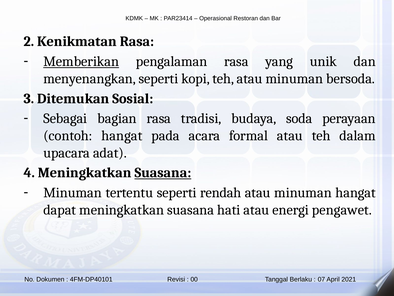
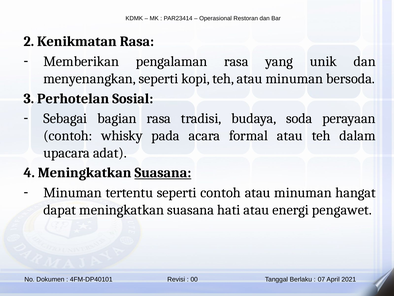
Memberikan underline: present -> none
Ditemukan: Ditemukan -> Perhotelan
contoh hangat: hangat -> whisky
seperti rendah: rendah -> contoh
